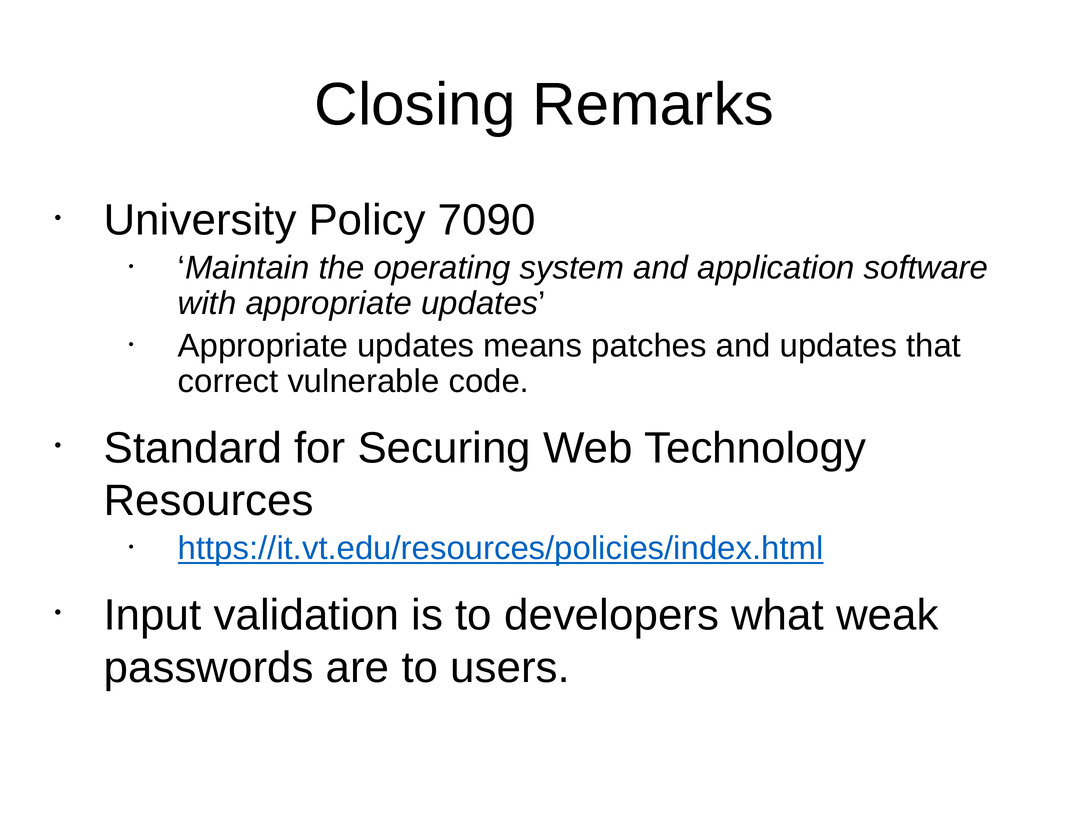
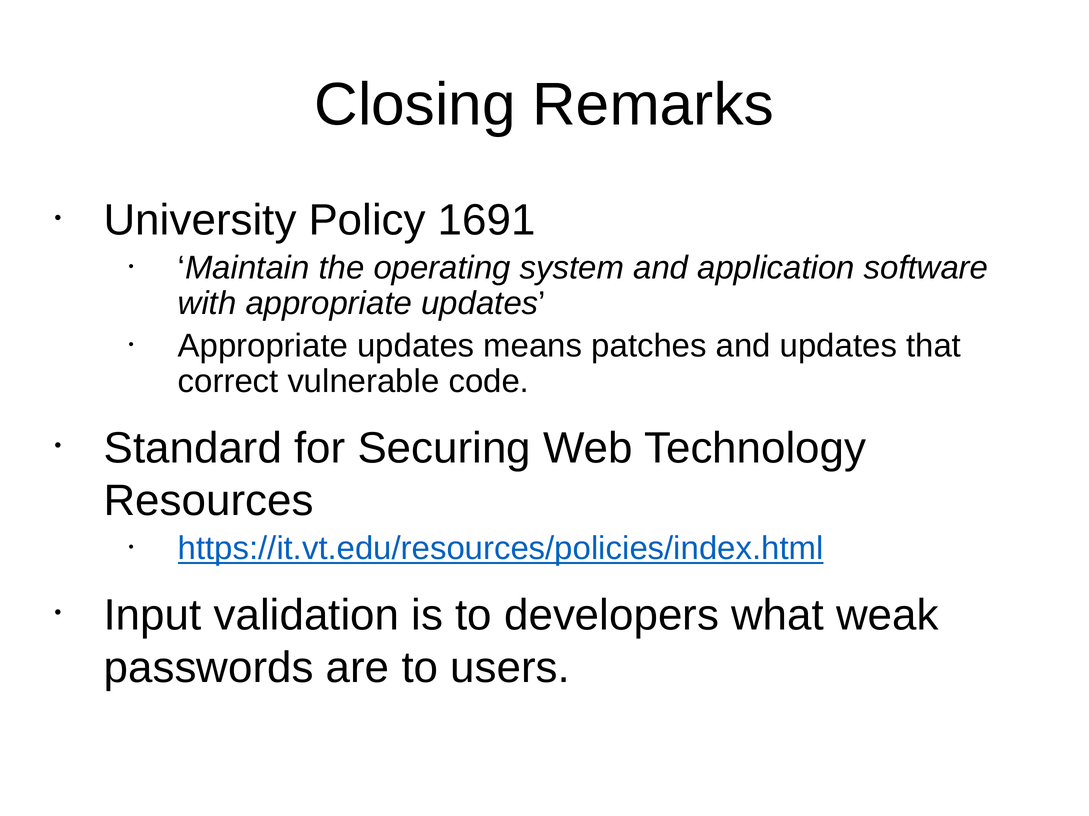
7090: 7090 -> 1691
